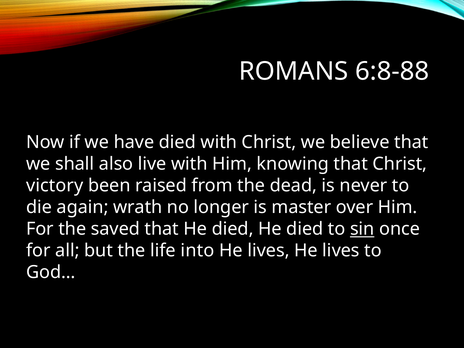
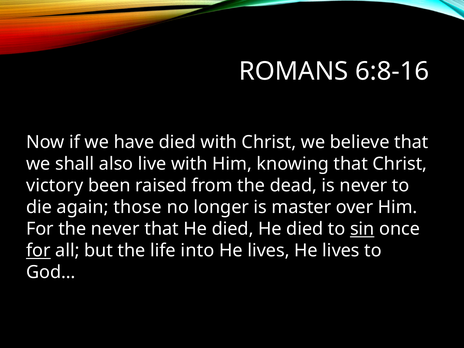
6:8-88: 6:8-88 -> 6:8-16
wrath: wrath -> those
the saved: saved -> never
for at (38, 251) underline: none -> present
